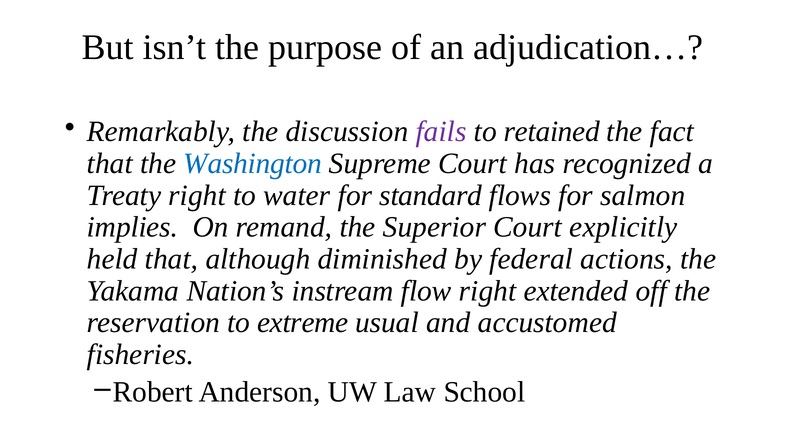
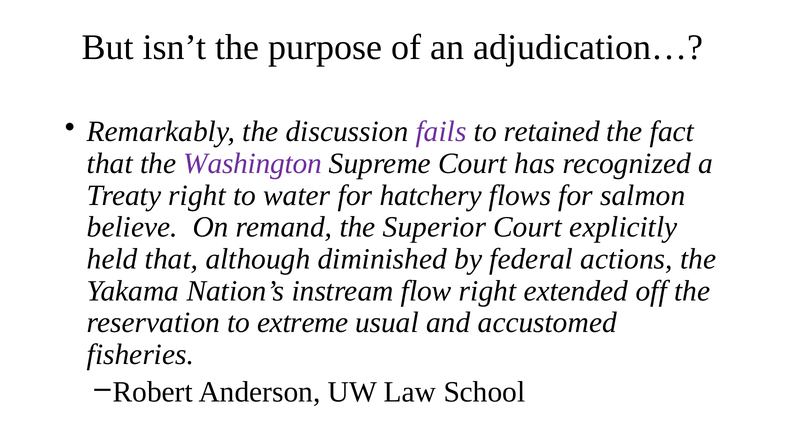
Washington colour: blue -> purple
standard: standard -> hatchery
implies: implies -> believe
